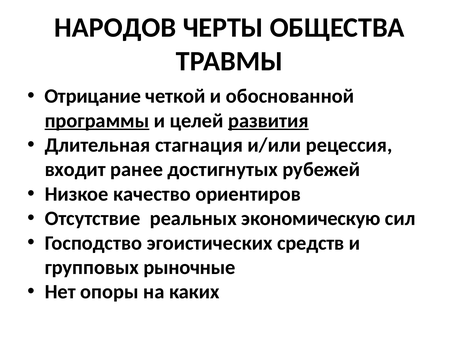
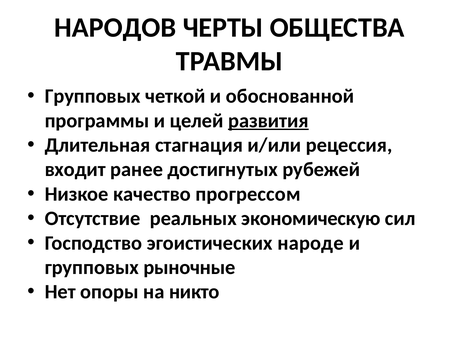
Отрицание at (93, 96): Отрицание -> Групповых
программы underline: present -> none
ориентиров: ориентиров -> прогрессом
средств: средств -> народе
каких: каких -> никто
